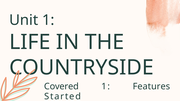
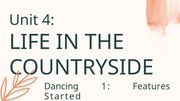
Unit 1: 1 -> 4
Covered: Covered -> Dancing
